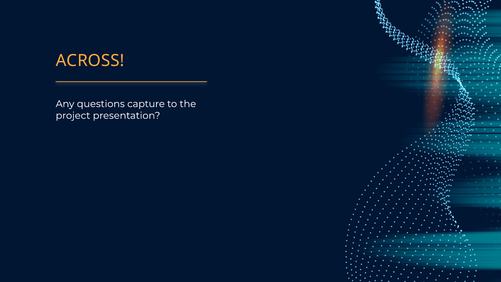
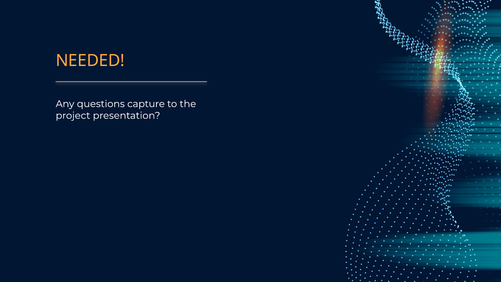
ACROSS: ACROSS -> NEEDED
